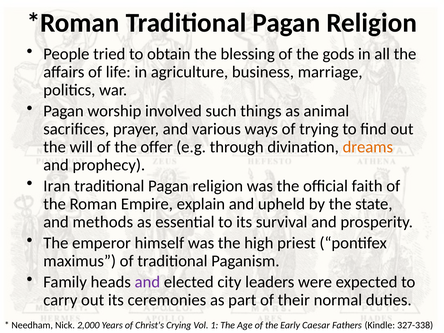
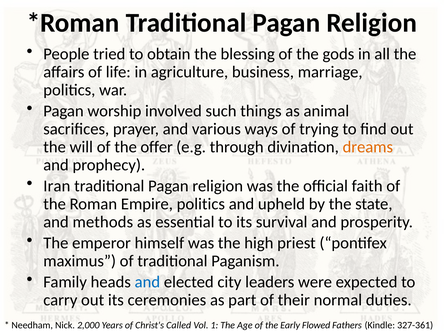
Empire explain: explain -> politics
and at (147, 282) colour: purple -> blue
Crying: Crying -> Called
Caesar: Caesar -> Flowed
327-338: 327-338 -> 327-361
